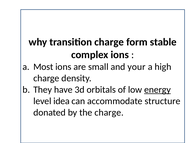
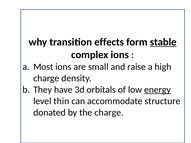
transition charge: charge -> effects
stable underline: none -> present
your: your -> raise
idea: idea -> thin
